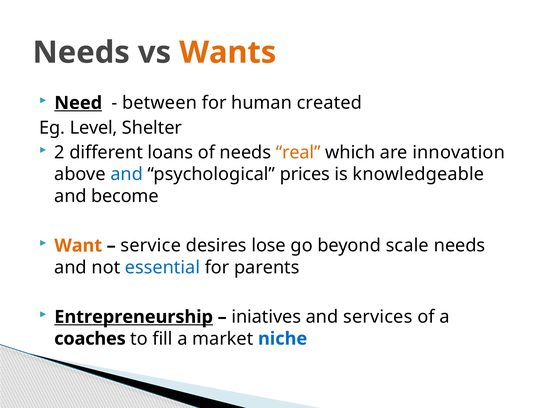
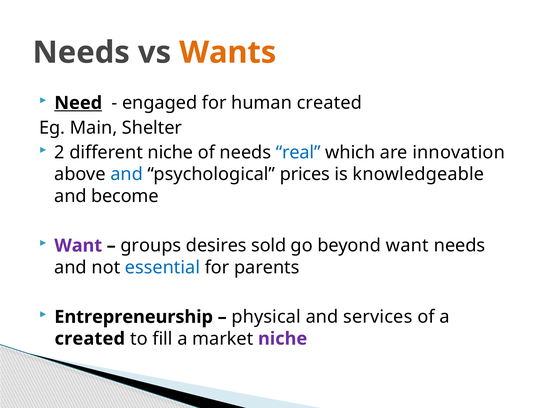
between: between -> engaged
Level: Level -> Main
different loans: loans -> niche
real colour: orange -> blue
Want at (78, 246) colour: orange -> purple
service: service -> groups
lose: lose -> sold
beyond scale: scale -> want
Entrepreneurship underline: present -> none
iniatives: iniatives -> physical
coaches at (90, 339): coaches -> created
niche at (283, 339) colour: blue -> purple
